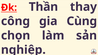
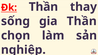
công: công -> sống
gia Cùng: Cùng -> Thần
